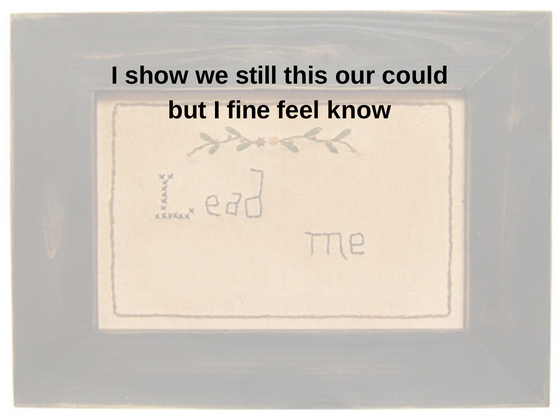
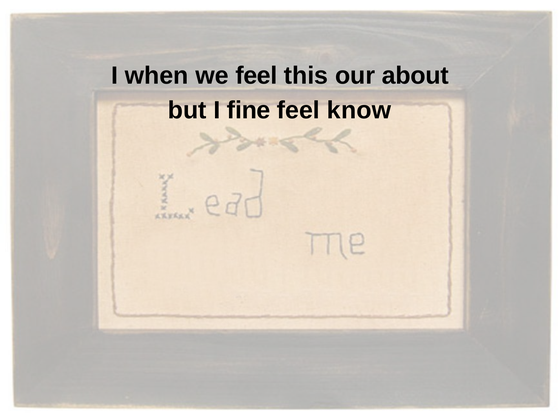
show: show -> when
we still: still -> feel
could: could -> about
